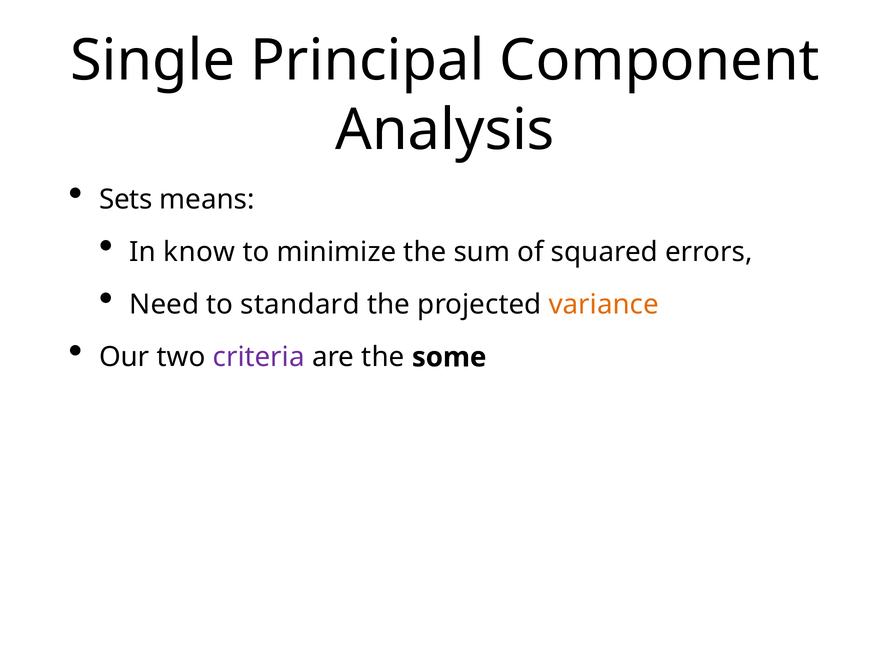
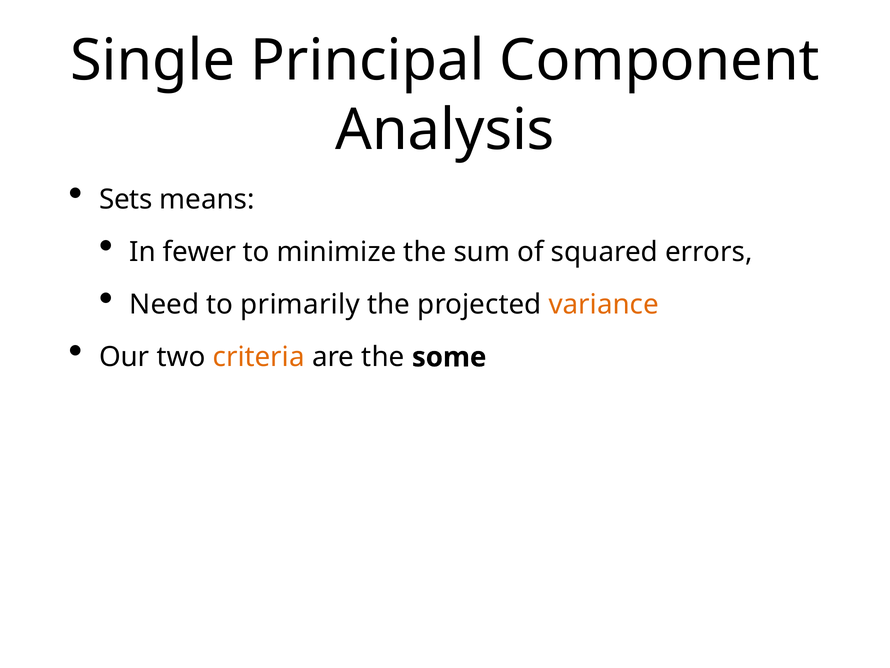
know: know -> fewer
standard: standard -> primarily
criteria colour: purple -> orange
